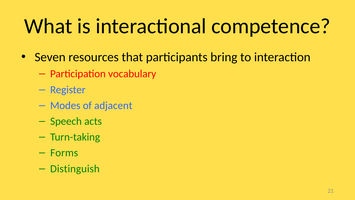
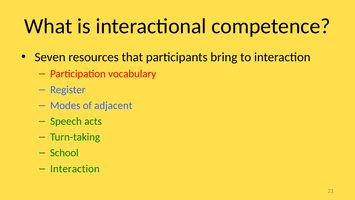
Forms: Forms -> School
Distinguish at (75, 168): Distinguish -> Interaction
